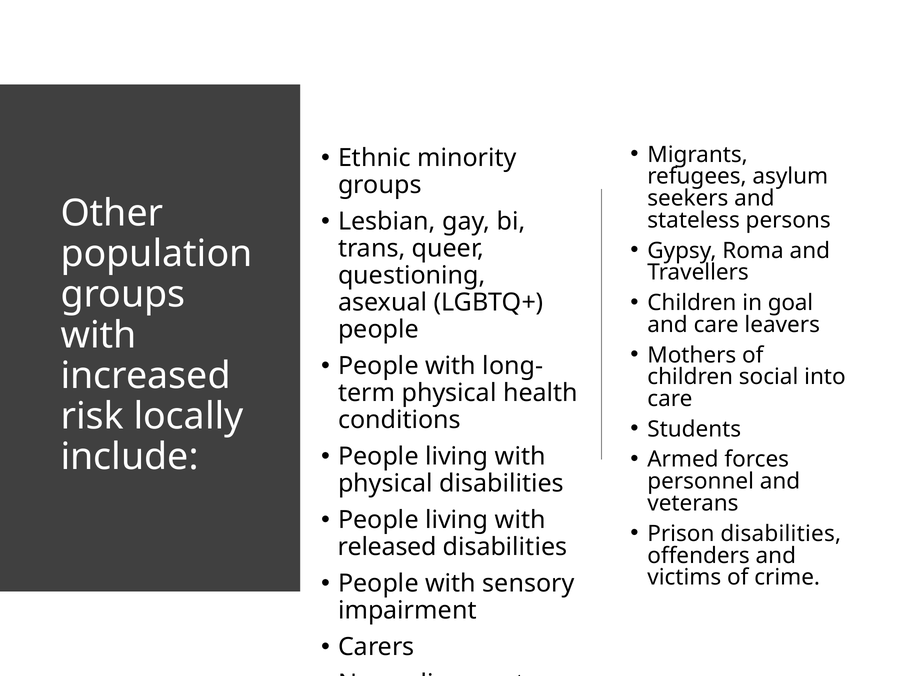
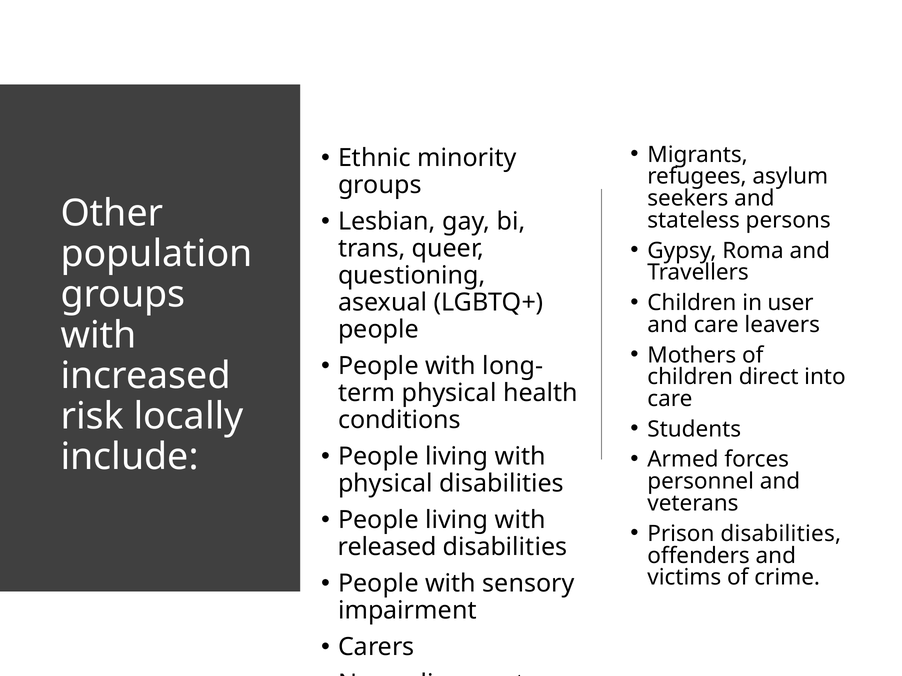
goal: goal -> user
social: social -> direct
